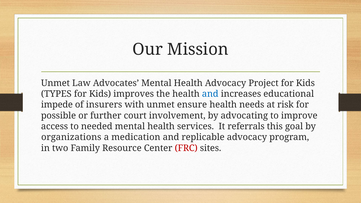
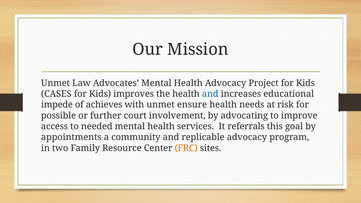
TYPES: TYPES -> CASES
insurers: insurers -> achieves
organizations: organizations -> appointments
medication: medication -> community
FRC colour: red -> orange
